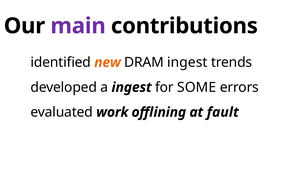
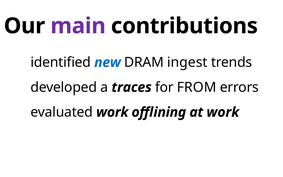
new colour: orange -> blue
a ingest: ingest -> traces
SOME: SOME -> FROM
at fault: fault -> work
